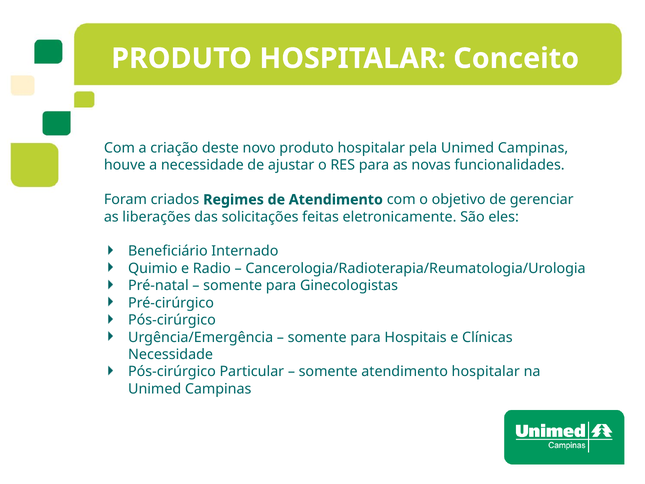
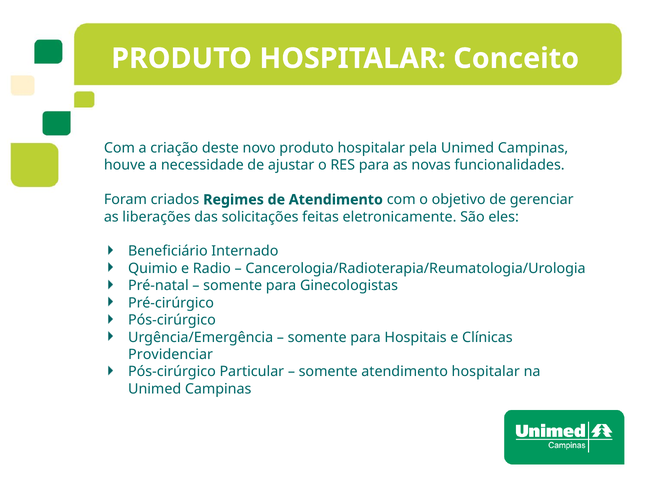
Necessidade at (171, 354): Necessidade -> Providenciar
